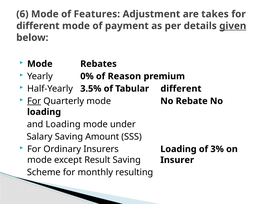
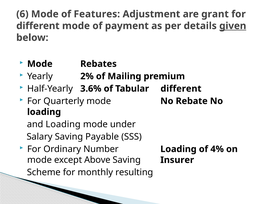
takes: takes -> grant
0%: 0% -> 2%
Reason: Reason -> Mailing
3.5%: 3.5% -> 3.6%
For at (34, 101) underline: present -> none
Amount: Amount -> Payable
Insurers: Insurers -> Number
3%: 3% -> 4%
Result: Result -> Above
